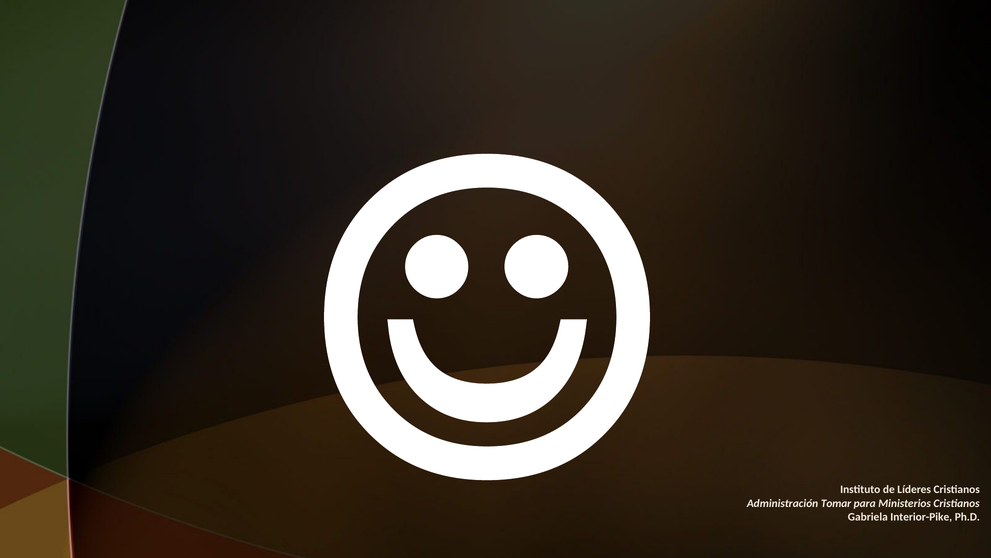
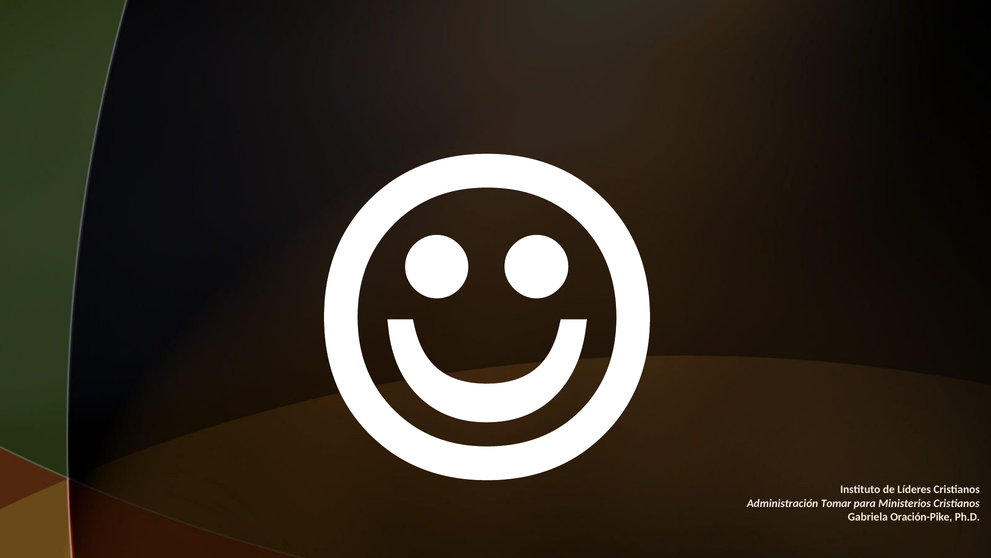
Interior-Pike: Interior-Pike -> Oración-Pike
